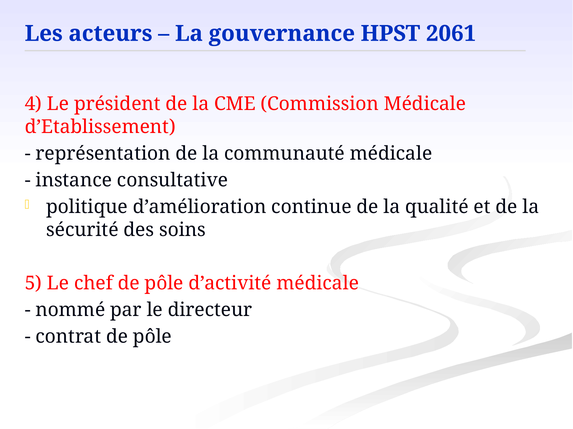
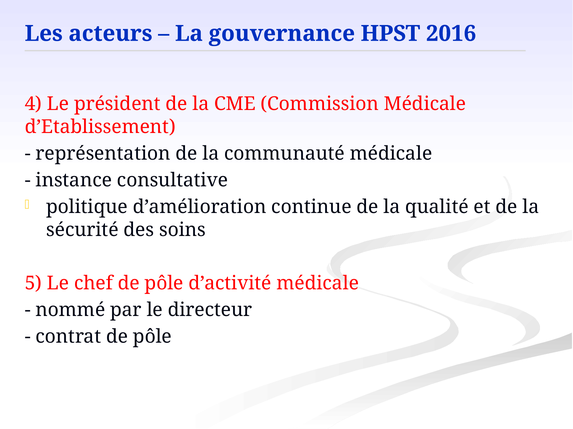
2061: 2061 -> 2016
